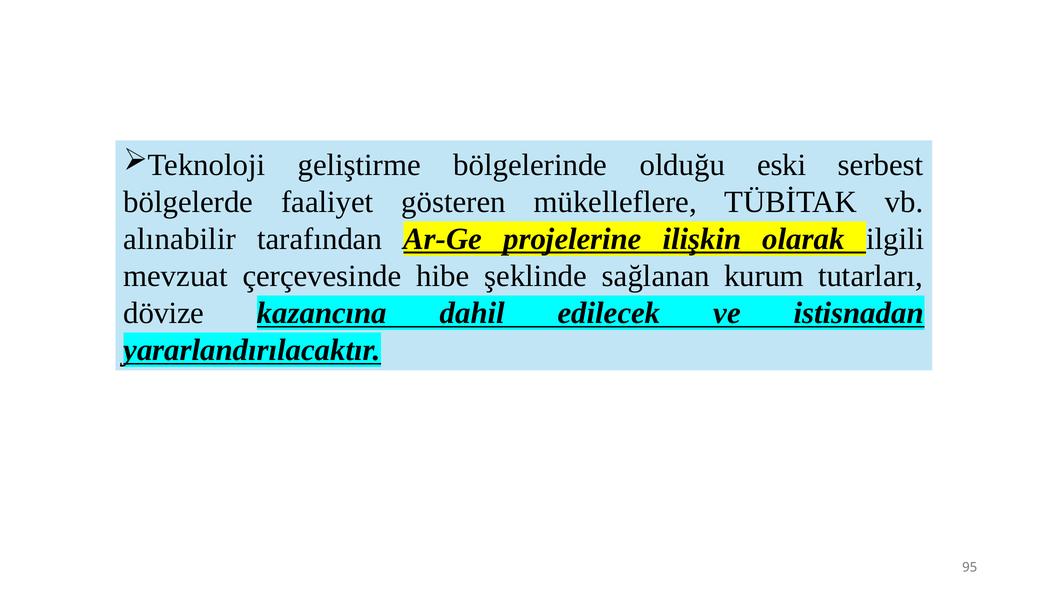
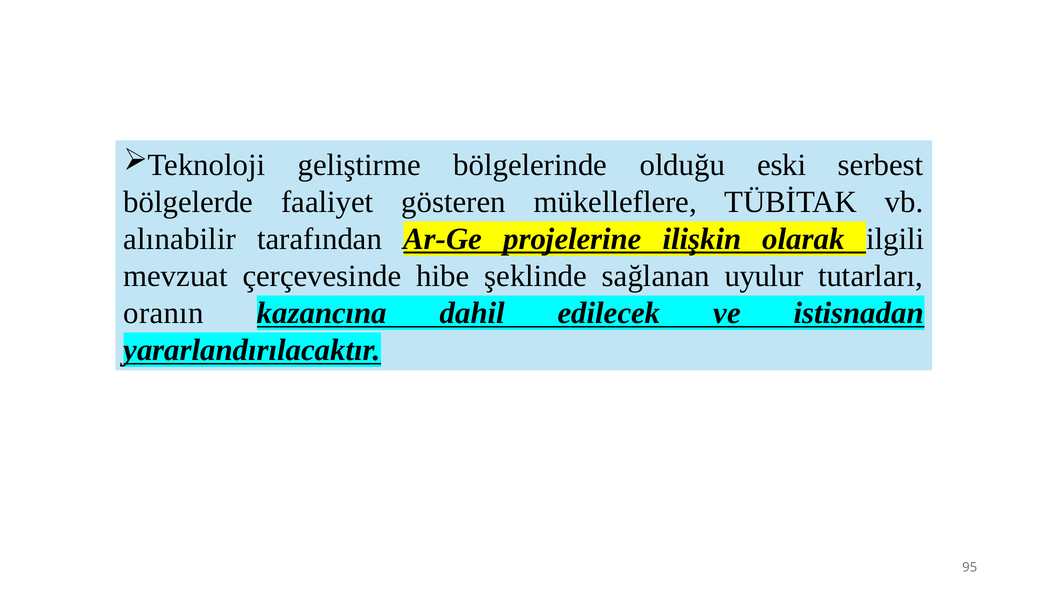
kurum: kurum -> uyulur
dövize: dövize -> oranın
